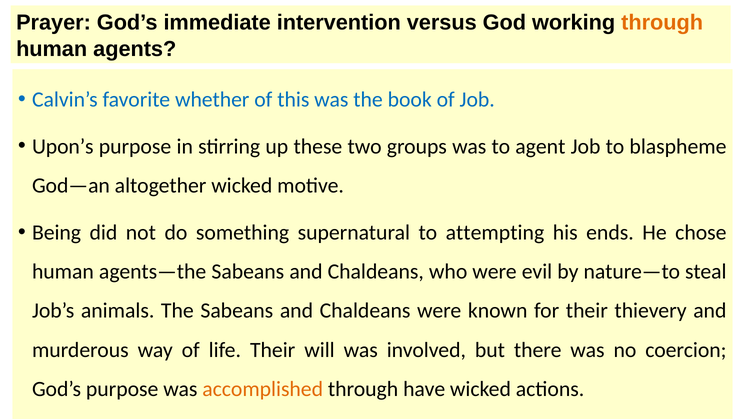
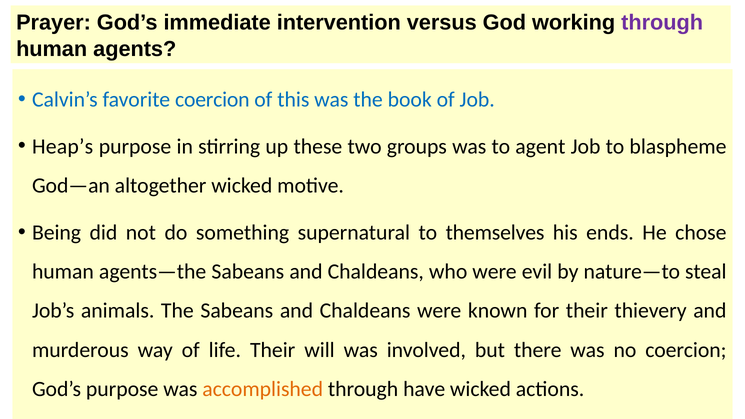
through at (662, 23) colour: orange -> purple
favorite whether: whether -> coercion
Upon’s: Upon’s -> Heap’s
attempting: attempting -> themselves
